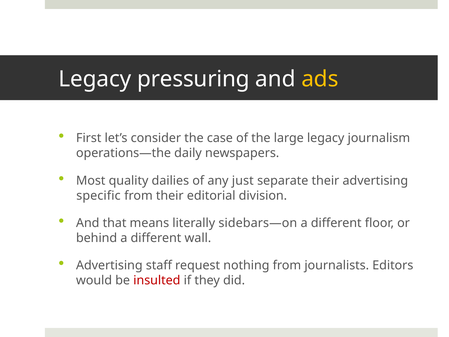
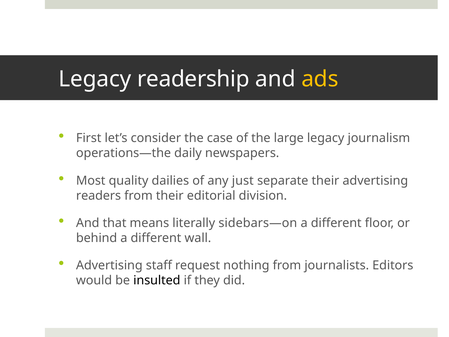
pressuring: pressuring -> readership
specific: specific -> readers
insulted colour: red -> black
